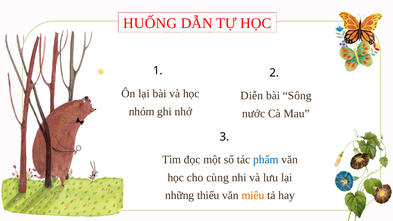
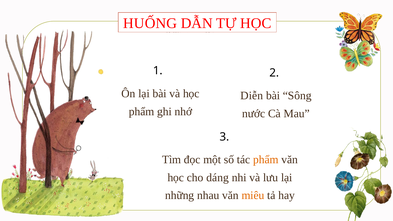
nhóm at (142, 112): nhóm -> phẩm
phẩm at (266, 160) colour: blue -> orange
cùng: cùng -> dáng
thiếu: thiếu -> nhau
